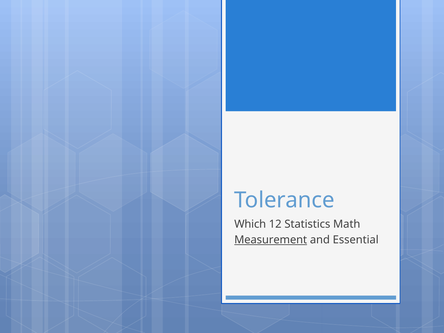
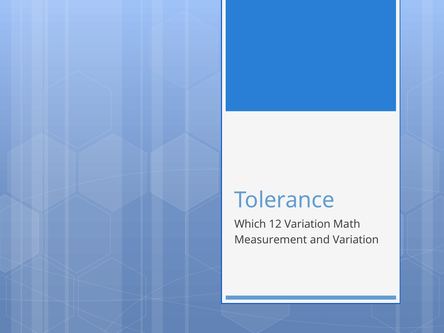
12 Statistics: Statistics -> Variation
Measurement underline: present -> none
and Essential: Essential -> Variation
